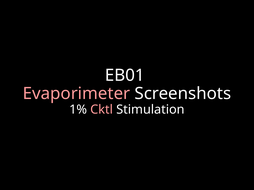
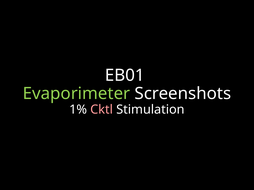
Evaporimeter colour: pink -> light green
